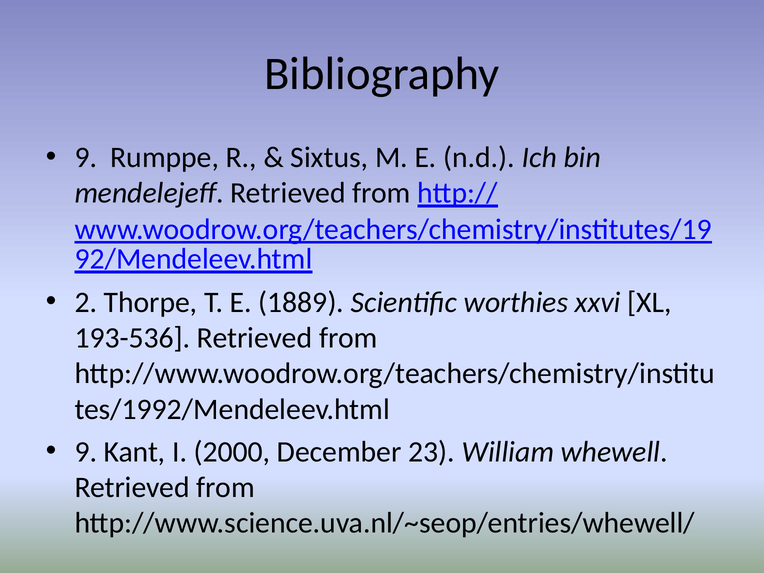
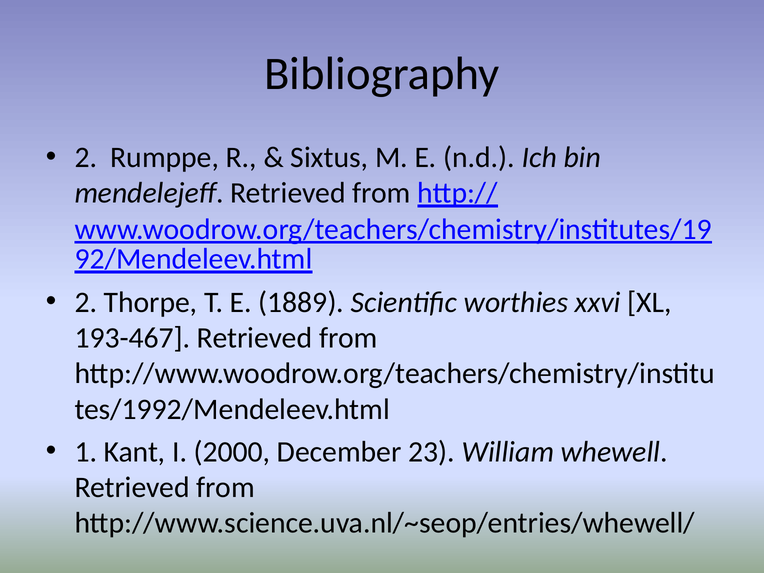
9 at (86, 157): 9 -> 2
193-536: 193-536 -> 193-467
9 at (86, 452): 9 -> 1
